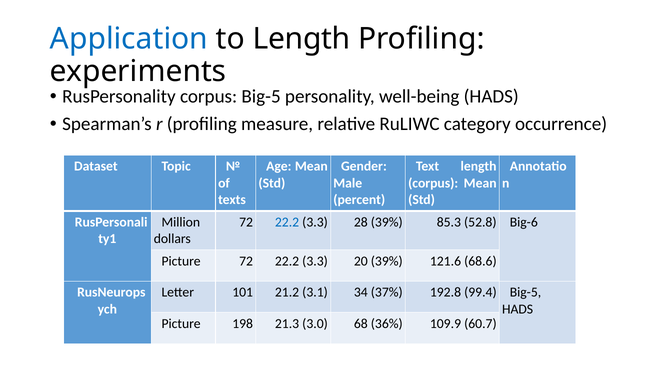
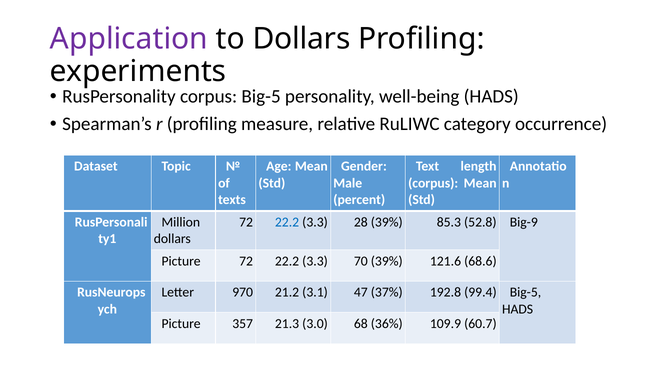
Application colour: blue -> purple
to Length: Length -> Dollars
Big-6: Big-6 -> Big-9
20: 20 -> 70
101: 101 -> 970
34: 34 -> 47
198: 198 -> 357
